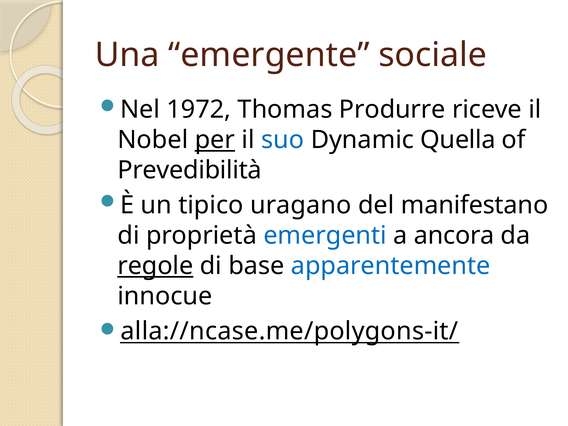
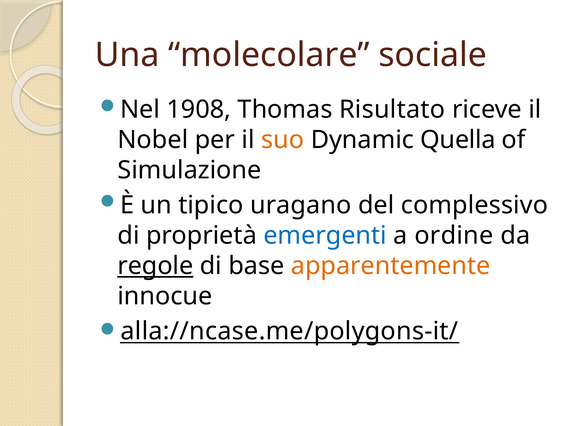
emergente: emergente -> molecolare
1972: 1972 -> 1908
Produrre: Produrre -> Risultato
per underline: present -> none
suo colour: blue -> orange
Prevedibilità: Prevedibilità -> Simulazione
manifestano: manifestano -> complessivo
ancora: ancora -> ordine
apparentemente colour: blue -> orange
